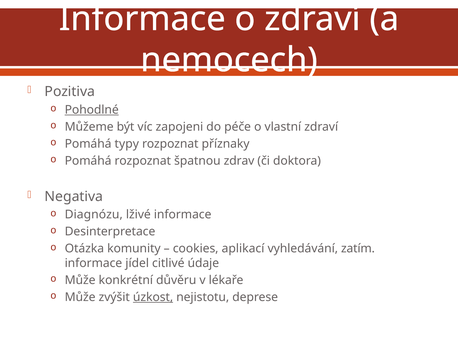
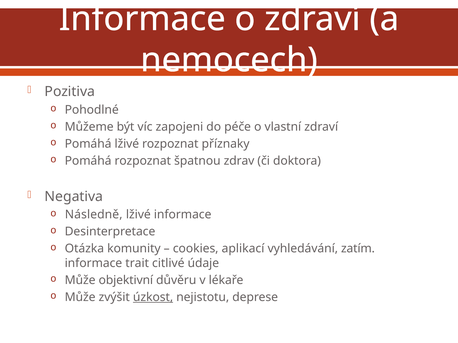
Pohodlné underline: present -> none
Pomáhá typy: typy -> lživé
Diagnózu: Diagnózu -> Následně
jídel: jídel -> trait
konkrétní: konkrétní -> objektivní
